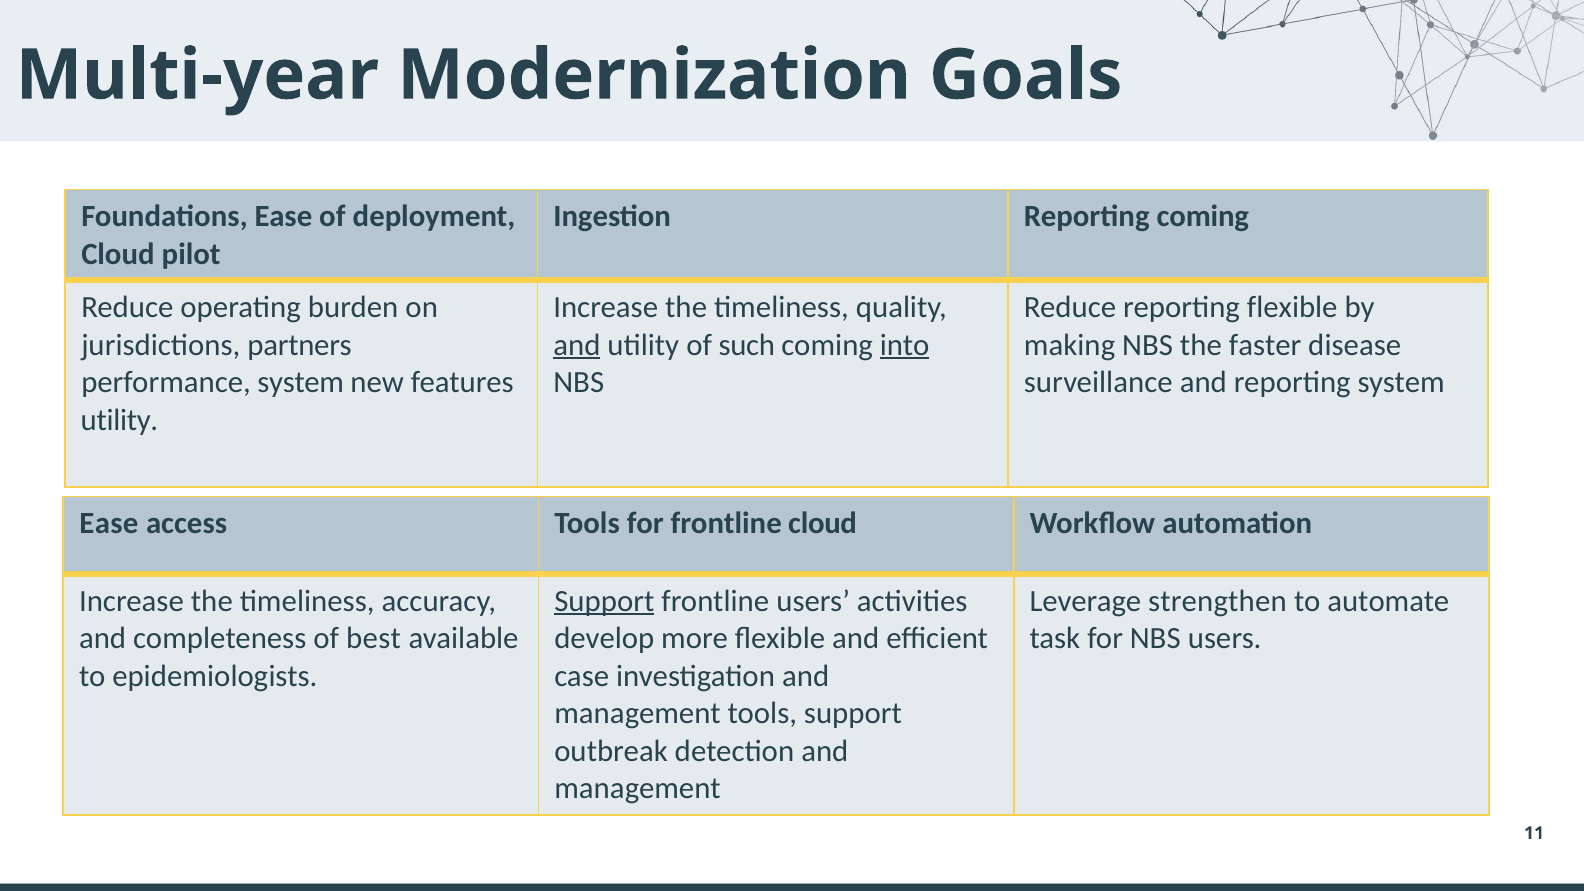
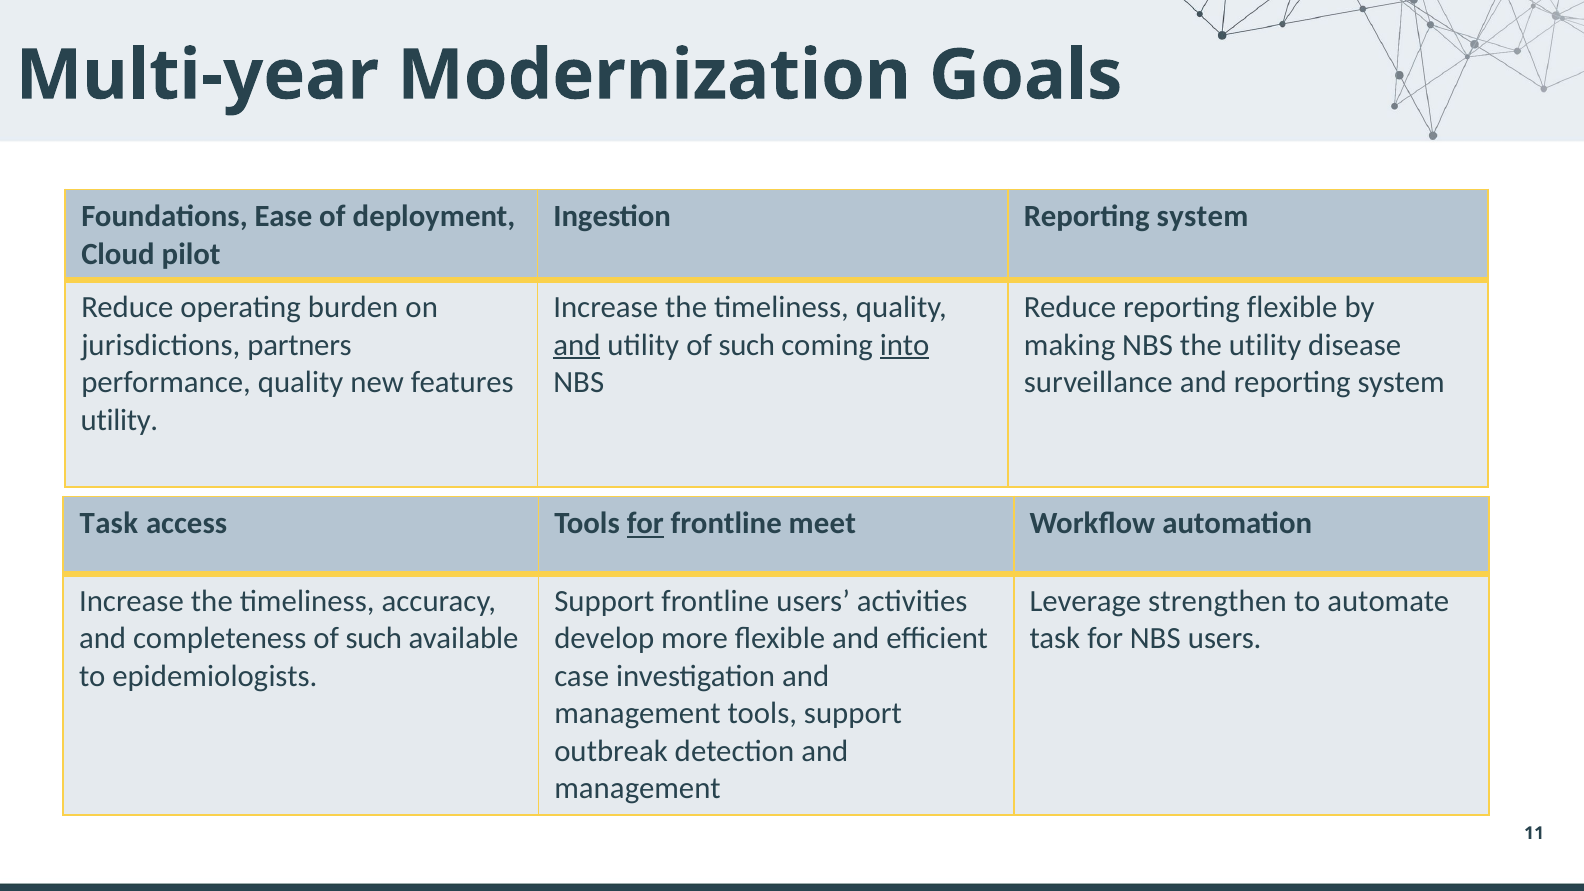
coming at (1203, 217): coming -> system
the faster: faster -> utility
performance system: system -> quality
Ease at (109, 524): Ease -> Task
for at (645, 524) underline: none -> present
frontline cloud: cloud -> meet
Support at (604, 601) underline: present -> none
completeness of best: best -> such
